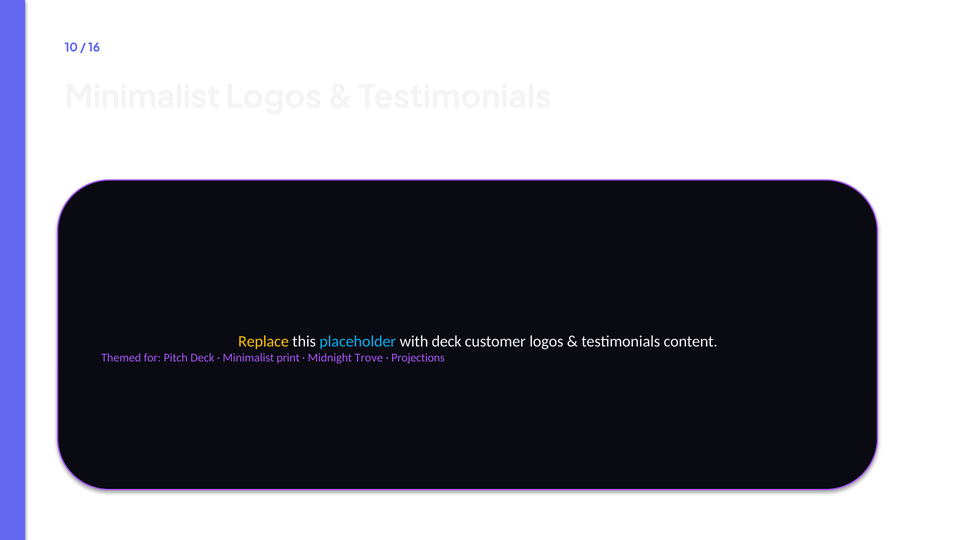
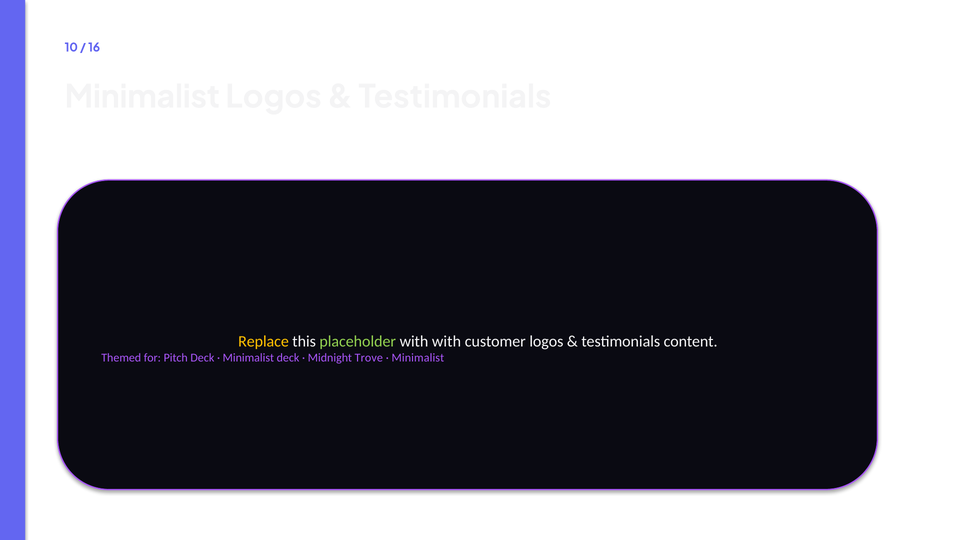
placeholder colour: light blue -> light green
with deck: deck -> with
Minimalist print: print -> deck
Projections at (418, 357): Projections -> Minimalist
